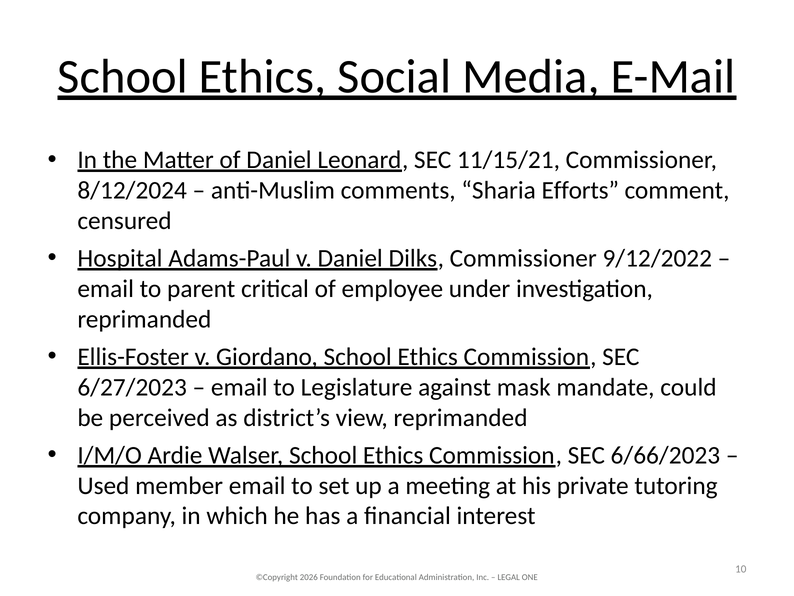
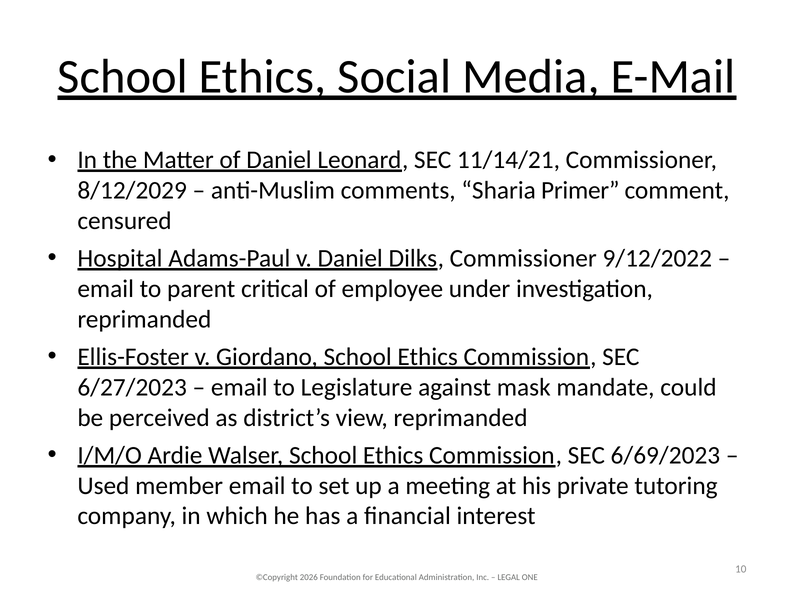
11/15/21: 11/15/21 -> 11/14/21
8/12/2024: 8/12/2024 -> 8/12/2029
Efforts: Efforts -> Primer
6/66/2023: 6/66/2023 -> 6/69/2023
